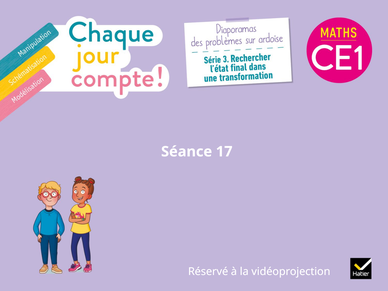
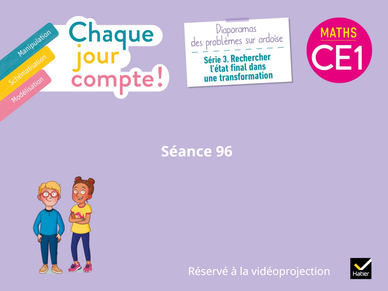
17: 17 -> 96
